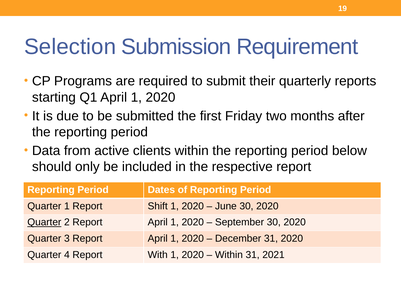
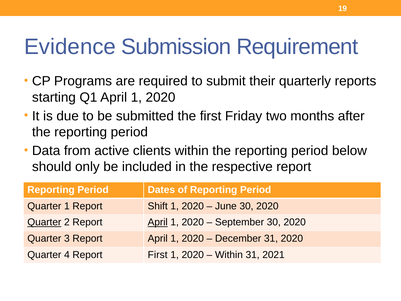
Selection: Selection -> Evidence
April at (158, 222) underline: none -> present
Report With: With -> First
